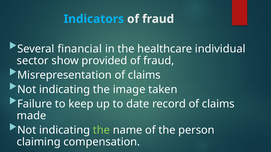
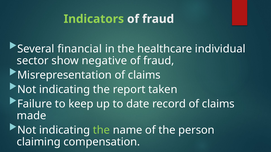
Indicators colour: light blue -> light green
provided: provided -> negative
image: image -> report
